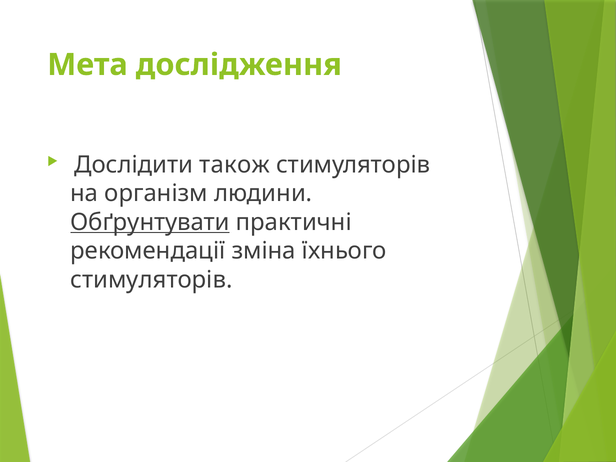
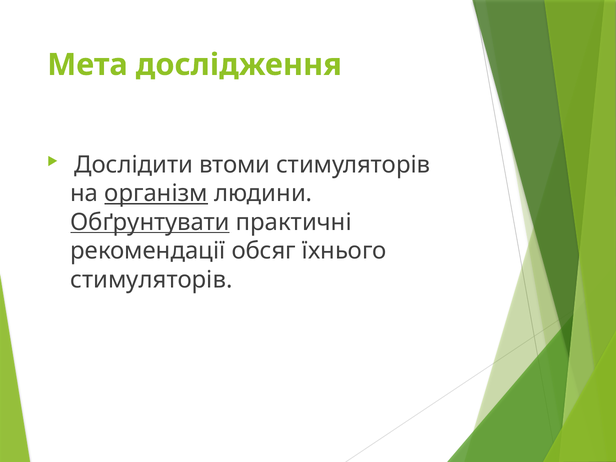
також: також -> втоми
організм underline: none -> present
зміна: зміна -> обсяг
